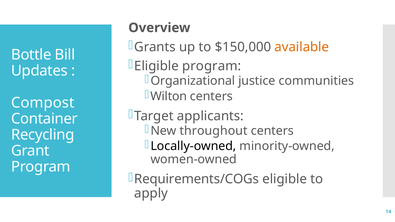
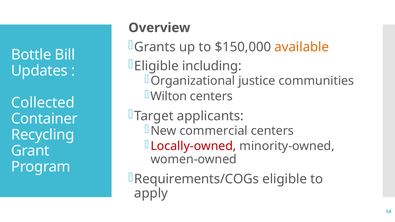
Eligible program: program -> including
Compost: Compost -> Collected
throughout: throughout -> commercial
Locally-owned colour: black -> red
